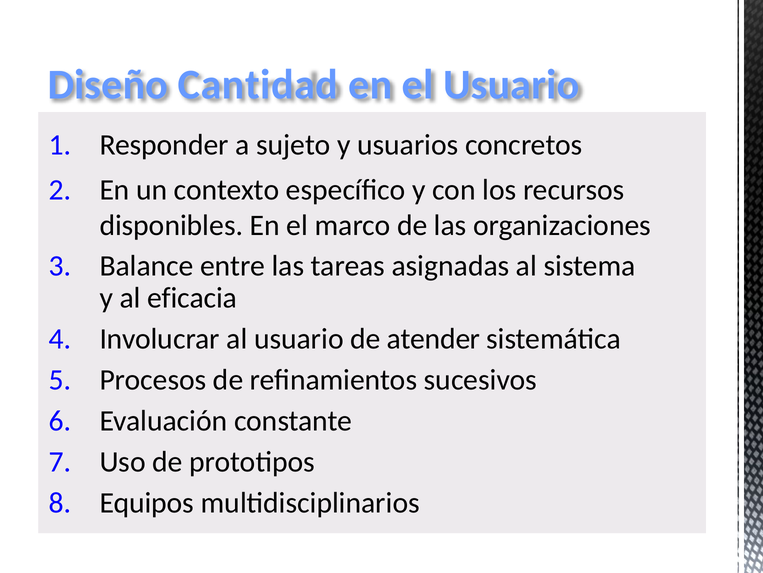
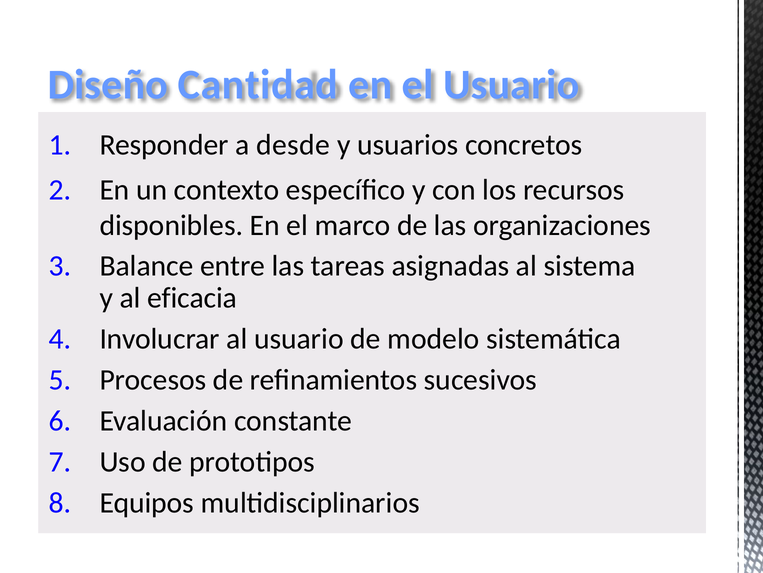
sujeto: sujeto -> desde
atender: atender -> modelo
